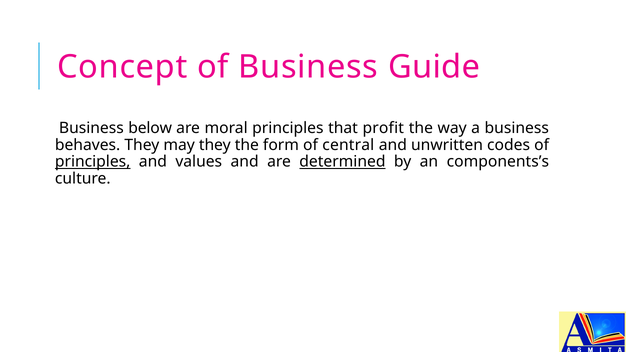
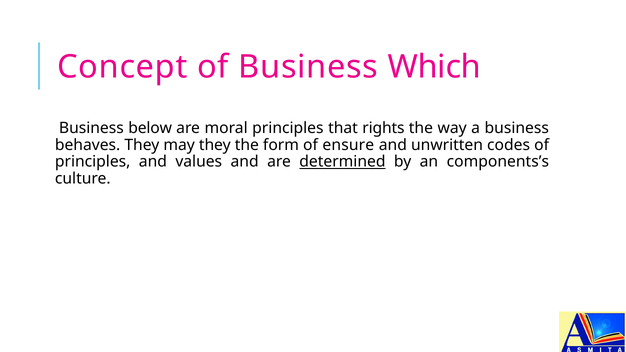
Guide: Guide -> Which
profit: profit -> rights
central: central -> ensure
principles at (93, 162) underline: present -> none
